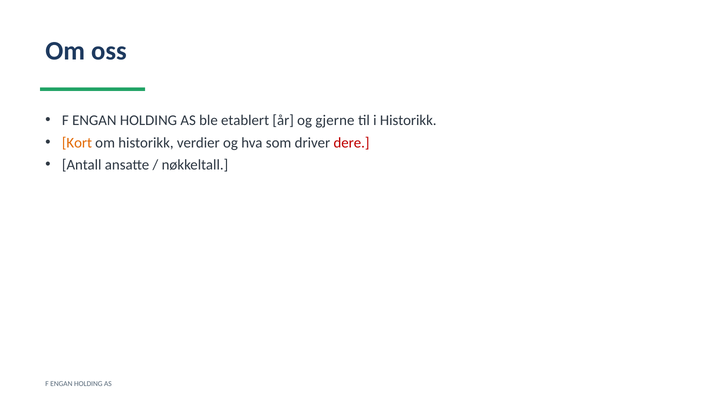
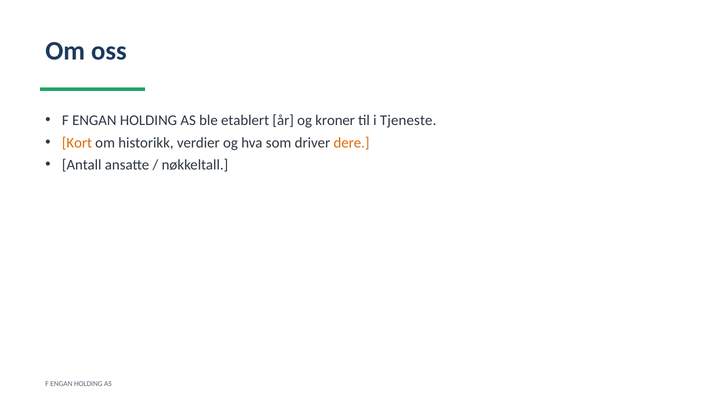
gjerne: gjerne -> kroner
i Historikk: Historikk -> Tjeneste
dere colour: red -> orange
